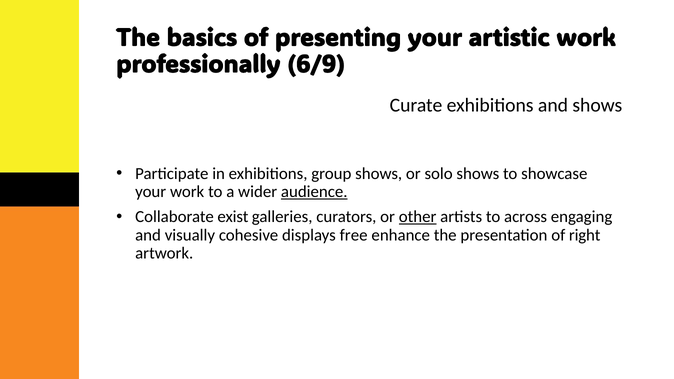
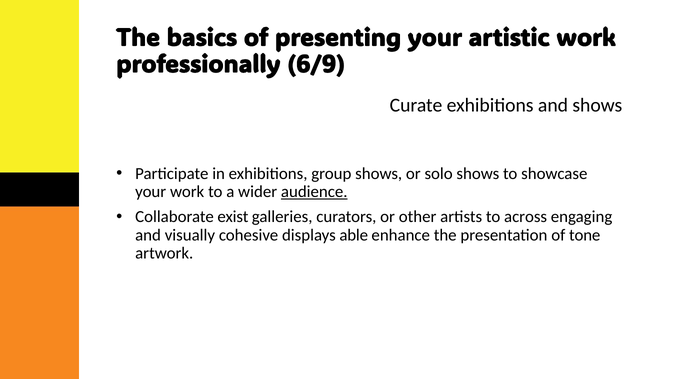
other underline: present -> none
free: free -> able
right: right -> tone
